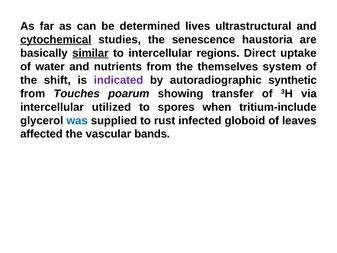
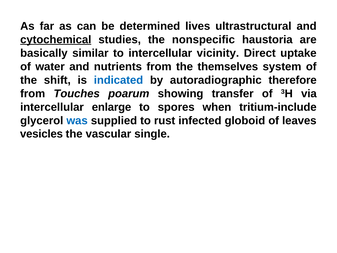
senescence: senescence -> nonspecific
similar underline: present -> none
regions: regions -> vicinity
indicated colour: purple -> blue
synthetic: synthetic -> therefore
utilized: utilized -> enlarge
affected: affected -> vesicles
bands: bands -> single
